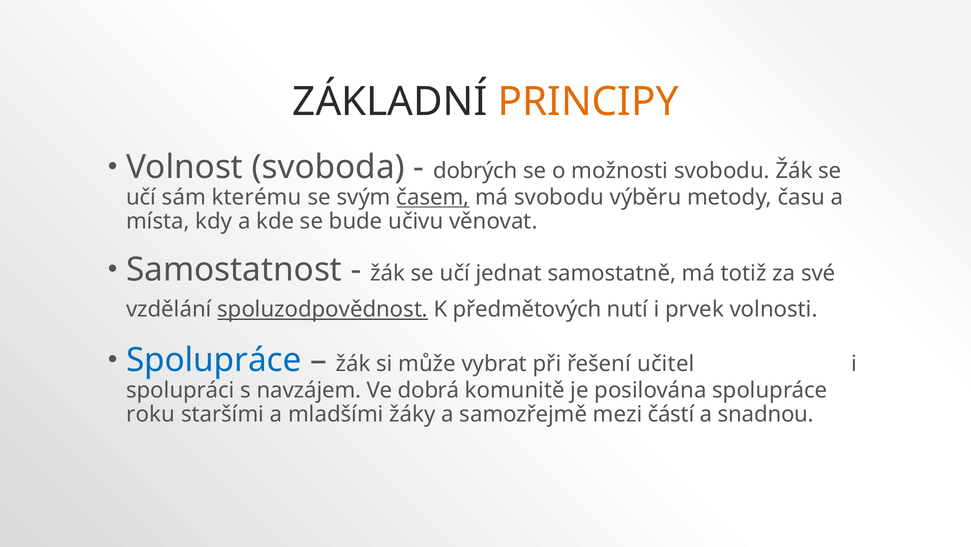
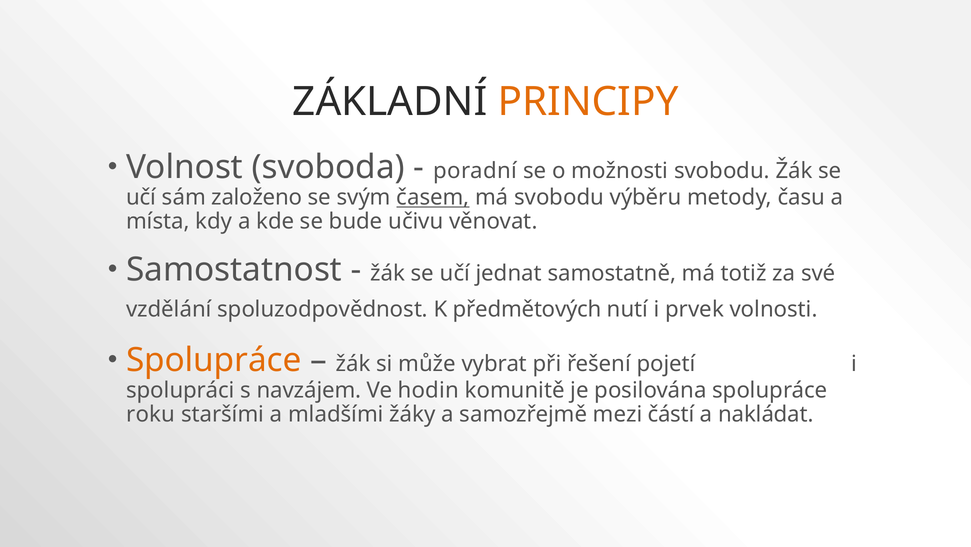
dobrých: dobrých -> poradní
kterému: kterému -> založeno
spoluzodpovědnost underline: present -> none
Spolupráce at (214, 360) colour: blue -> orange
učitel: učitel -> pojetí
dobrá: dobrá -> hodin
snadnou: snadnou -> nakládat
